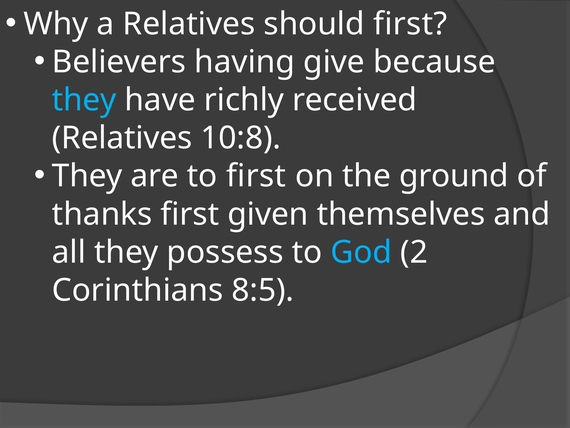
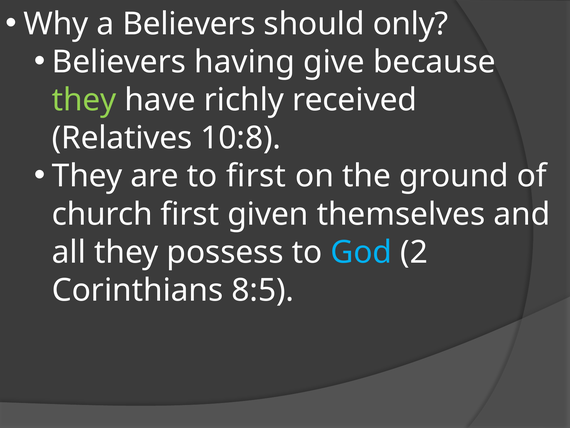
a Relatives: Relatives -> Believers
should first: first -> only
they at (84, 100) colour: light blue -> light green
thanks: thanks -> church
